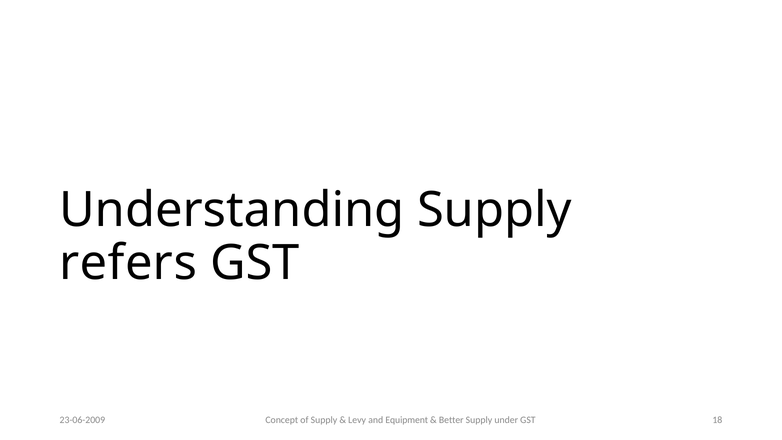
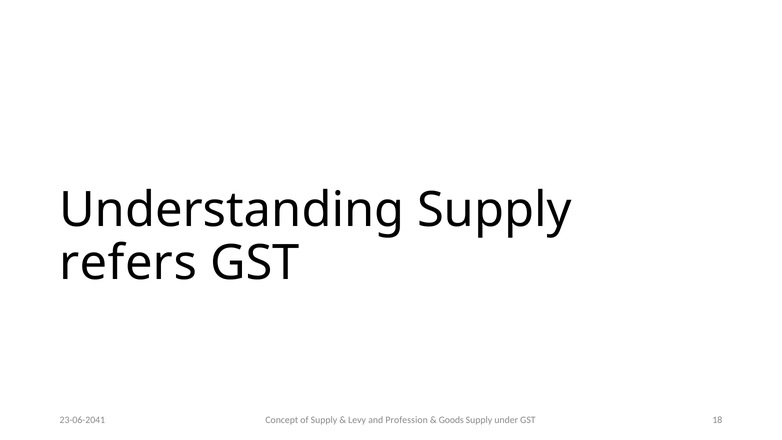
23-06-2009: 23-06-2009 -> 23-06-2041
Equipment: Equipment -> Profession
Better: Better -> Goods
